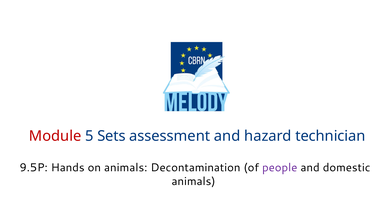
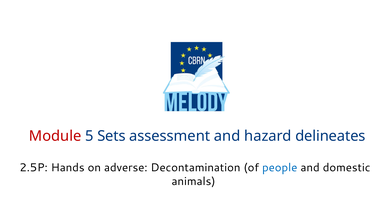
technician: technician -> delineates
9.5P: 9.5P -> 2.5P
on animals: animals -> adverse
people colour: purple -> blue
